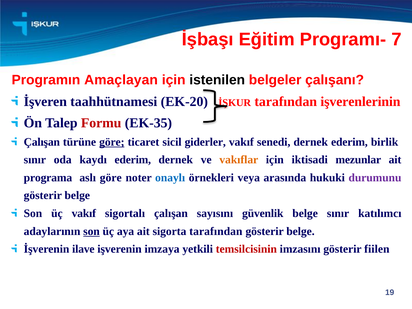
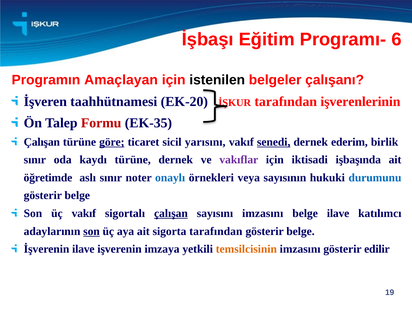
7: 7 -> 6
giderler: giderler -> yarısını
senedi underline: none -> present
kaydı ederim: ederim -> türüne
vakıflar colour: orange -> purple
mezunlar: mezunlar -> işbaşında
programa: programa -> öğretimde
aslı göre: göre -> sınır
arasında: arasında -> sayısının
durumunu colour: purple -> blue
çalışan at (171, 213) underline: none -> present
sayısını güvenlik: güvenlik -> imzasını
belge sınır: sınır -> ilave
temsilcisinin colour: red -> orange
fiilen: fiilen -> edilir
